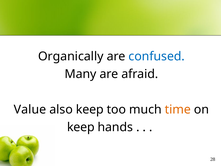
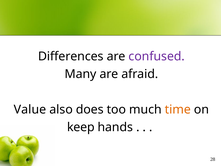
Organically: Organically -> Differences
confused colour: blue -> purple
also keep: keep -> does
